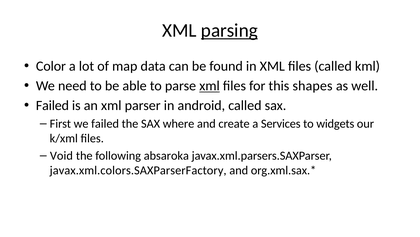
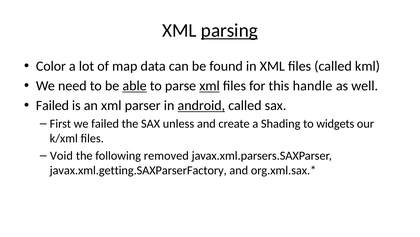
able underline: none -> present
shapes: shapes -> handle
android underline: none -> present
where: where -> unless
Services: Services -> Shading
absaroka: absaroka -> removed
javax.xml.colors.SAXParserFactory: javax.xml.colors.SAXParserFactory -> javax.xml.getting.SAXParserFactory
